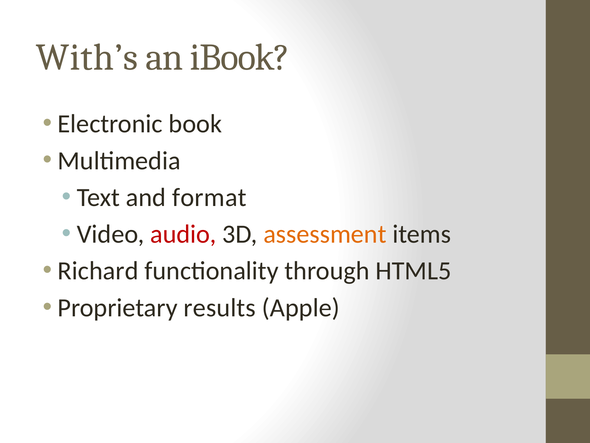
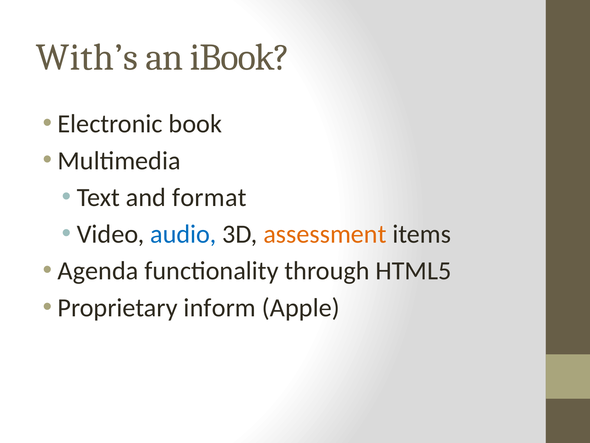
audio colour: red -> blue
Richard: Richard -> Agenda
results: results -> inform
